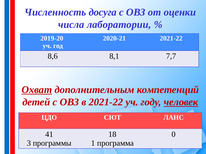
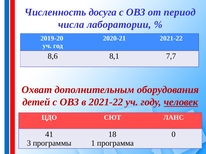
оценки: оценки -> период
Охват underline: present -> none
компетенций: компетенций -> оборудования
